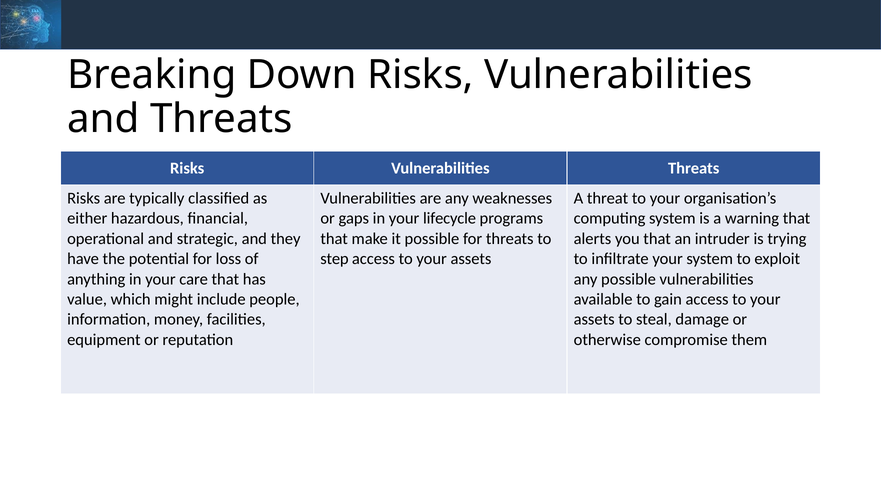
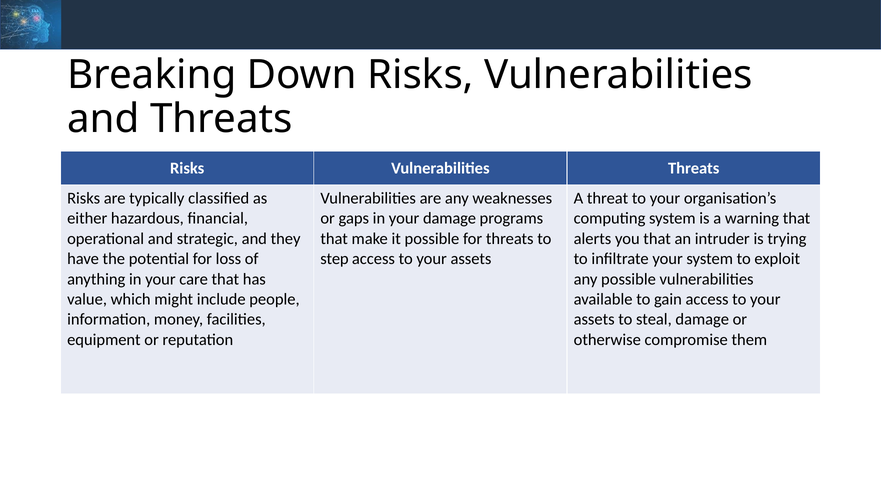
your lifecycle: lifecycle -> damage
